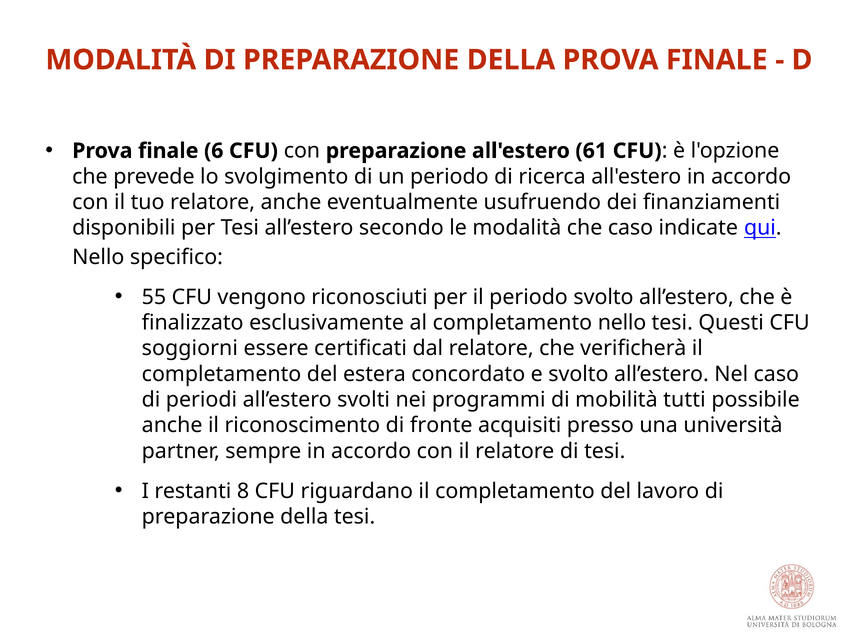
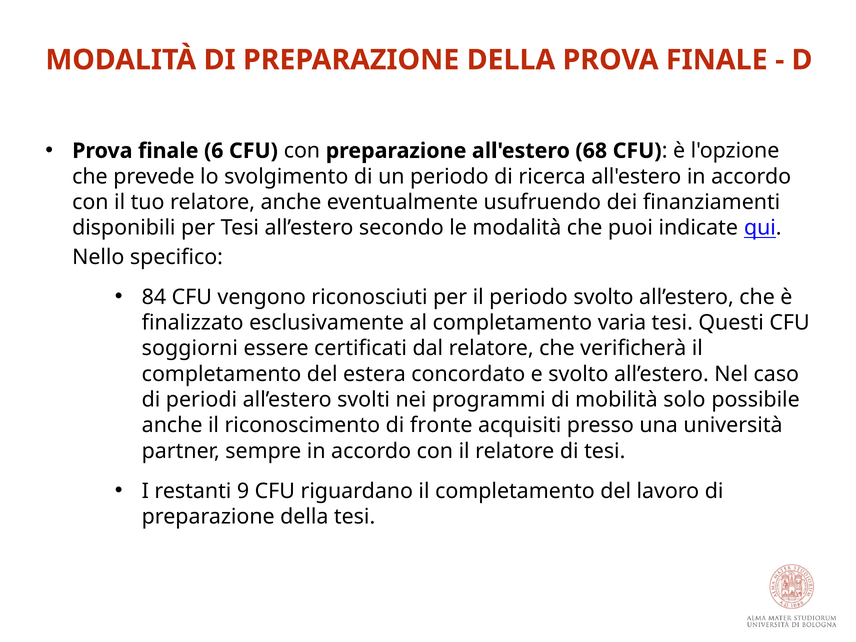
61: 61 -> 68
che caso: caso -> puoi
55: 55 -> 84
completamento nello: nello -> varia
tutti: tutti -> solo
8: 8 -> 9
